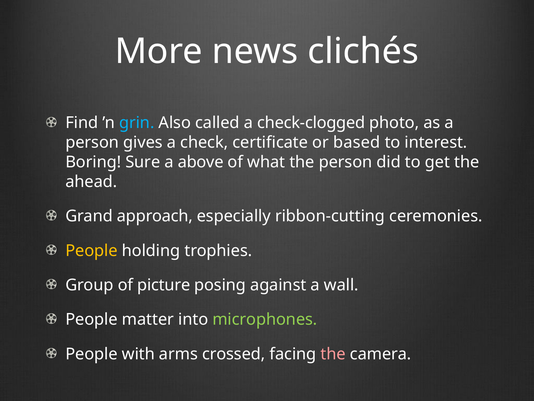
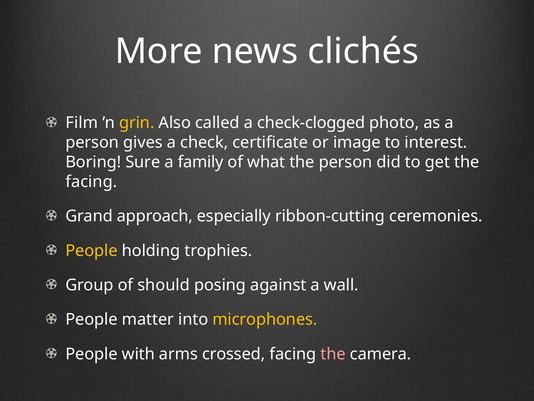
Find: Find -> Film
grin colour: light blue -> yellow
based: based -> image
above: above -> family
ahead at (91, 181): ahead -> facing
picture: picture -> should
microphones colour: light green -> yellow
